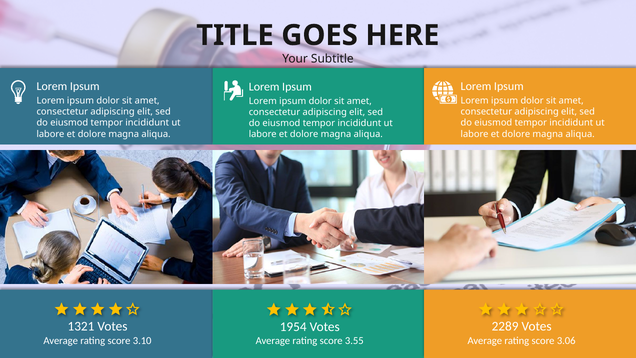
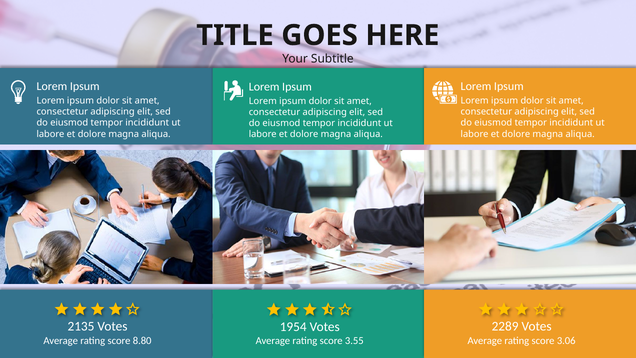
1321: 1321 -> 2135
3.10: 3.10 -> 8.80
